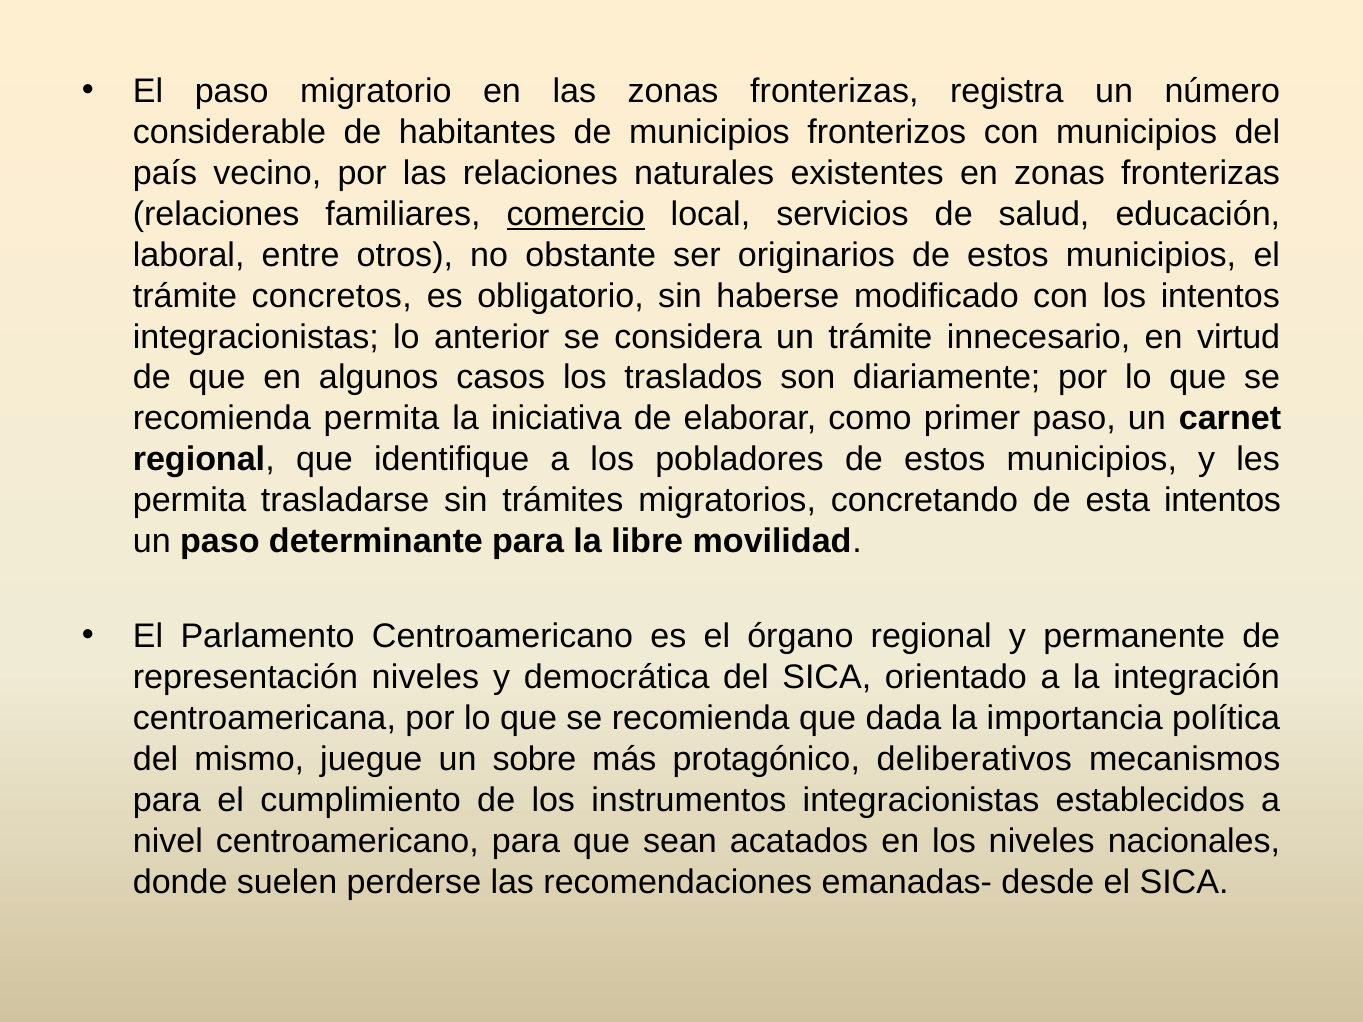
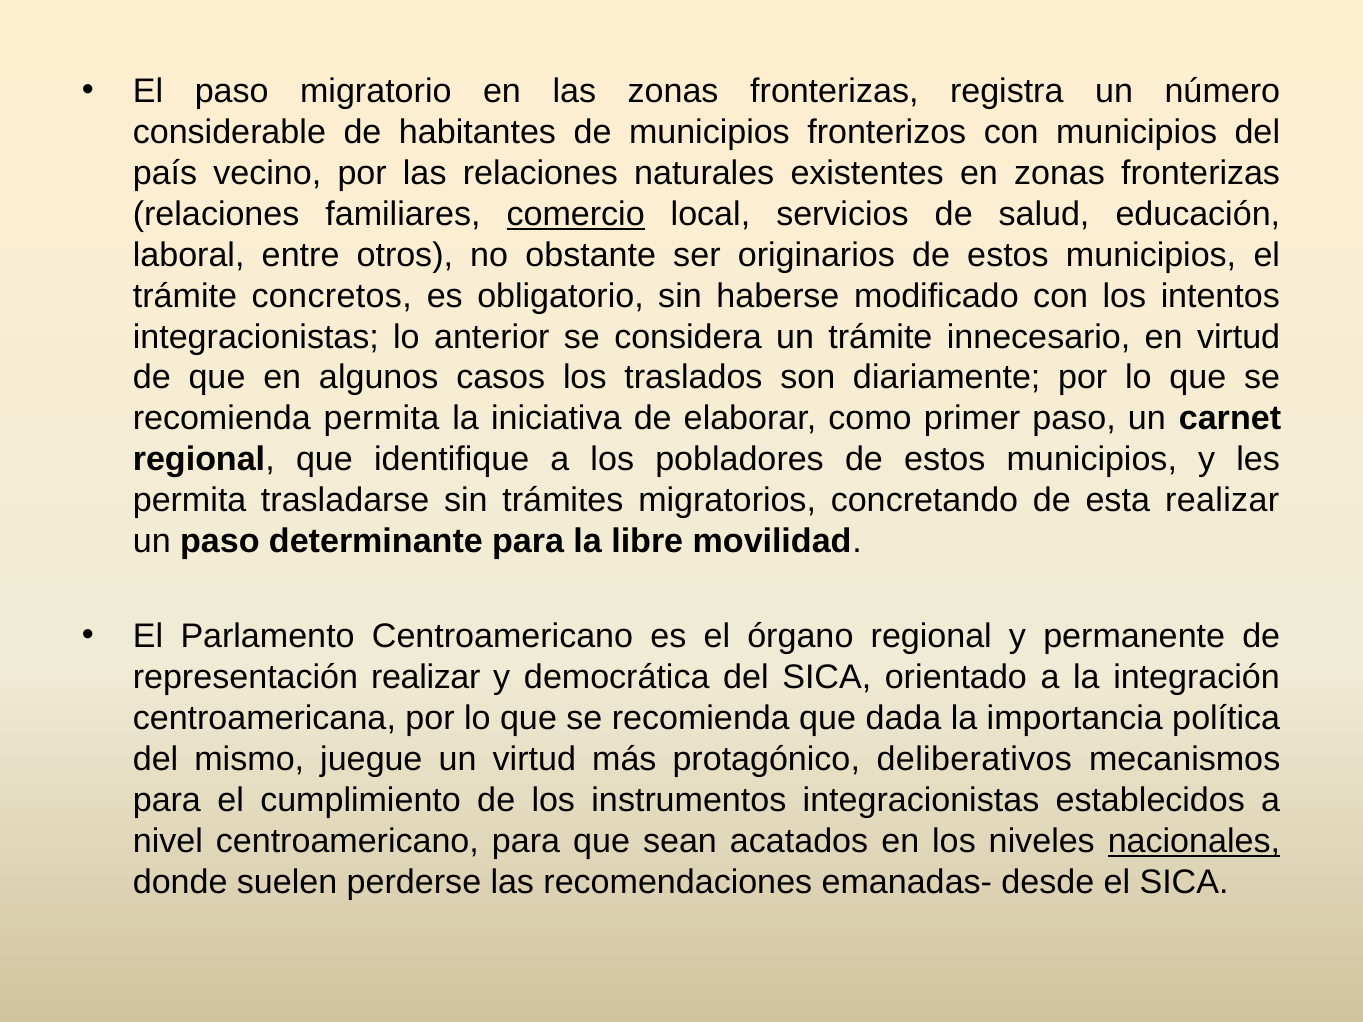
esta intentos: intentos -> realizar
representación niveles: niveles -> realizar
un sobre: sobre -> virtud
nacionales underline: none -> present
